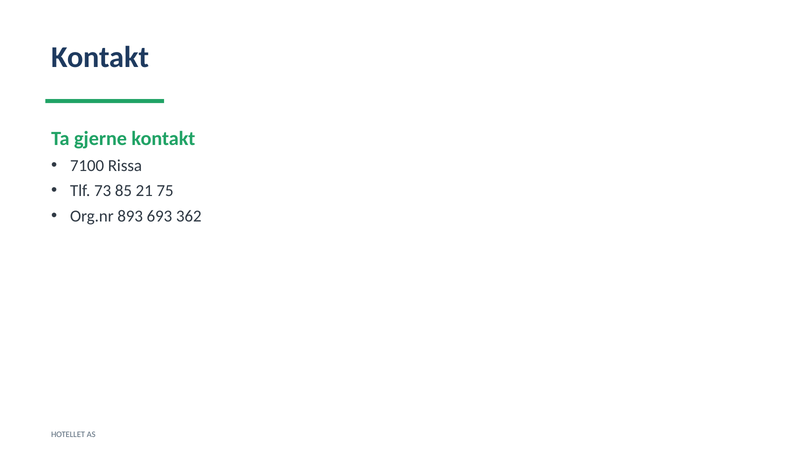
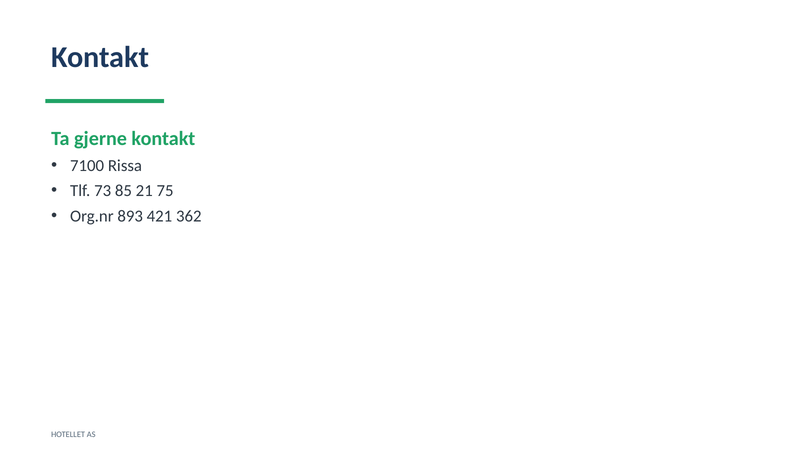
693: 693 -> 421
